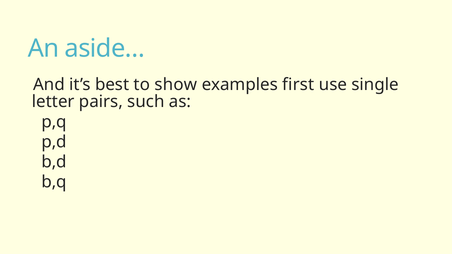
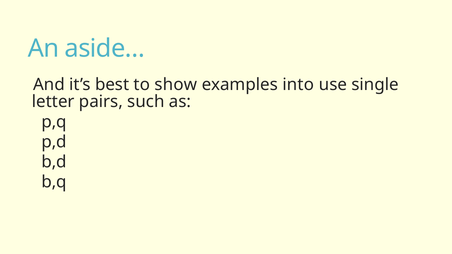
first: first -> into
